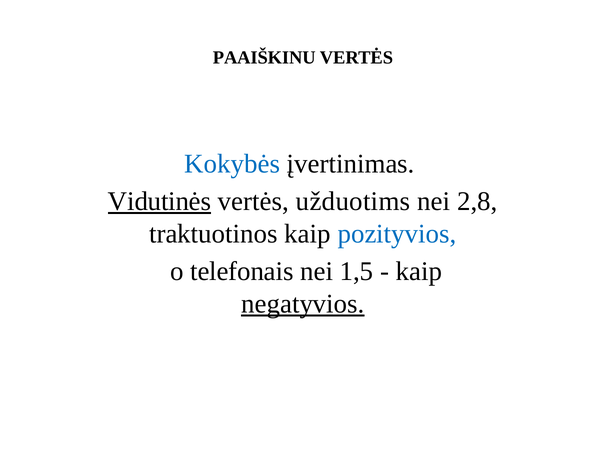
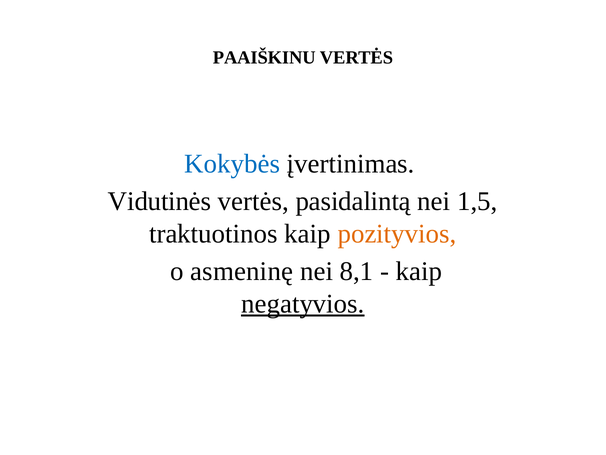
Vidutinės underline: present -> none
užduotims: užduotims -> pasidalintą
2,8: 2,8 -> 1,5
pozityvios colour: blue -> orange
telefonais: telefonais -> asmeninę
1,5: 1,5 -> 8,1
